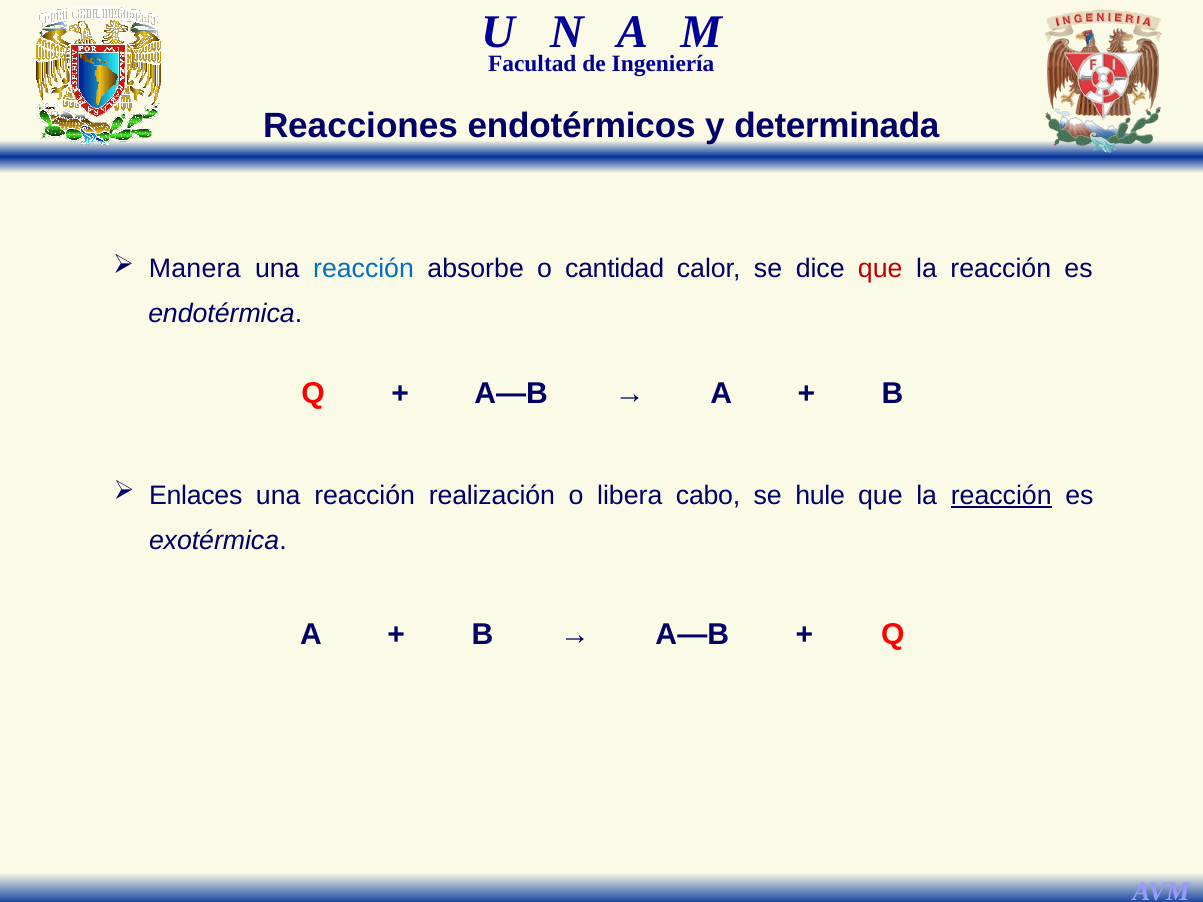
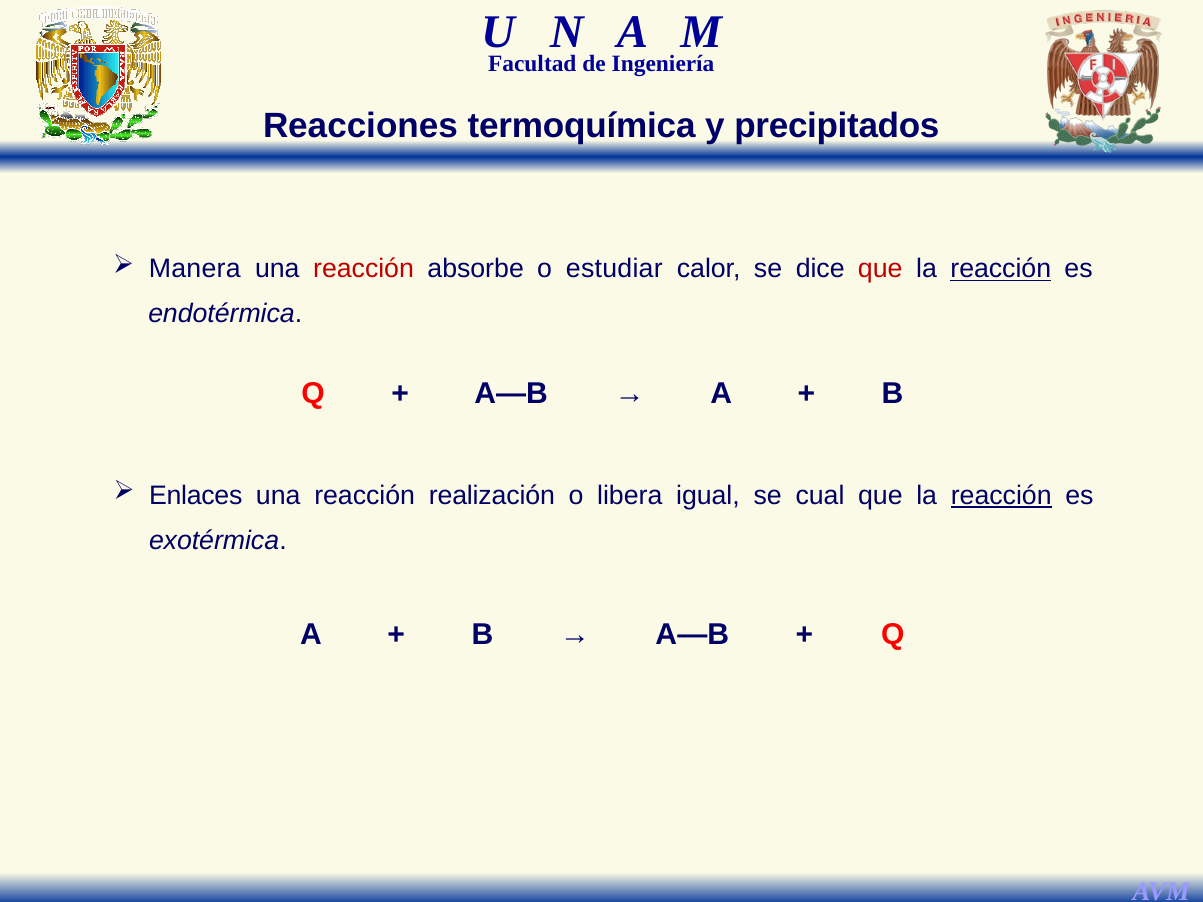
endotérmicos: endotérmicos -> termoquímica
determinada: determinada -> precipitados
reacción at (364, 269) colour: blue -> red
cantidad: cantidad -> estudiar
reacción at (1001, 269) underline: none -> present
cabo: cabo -> igual
hule: hule -> cual
